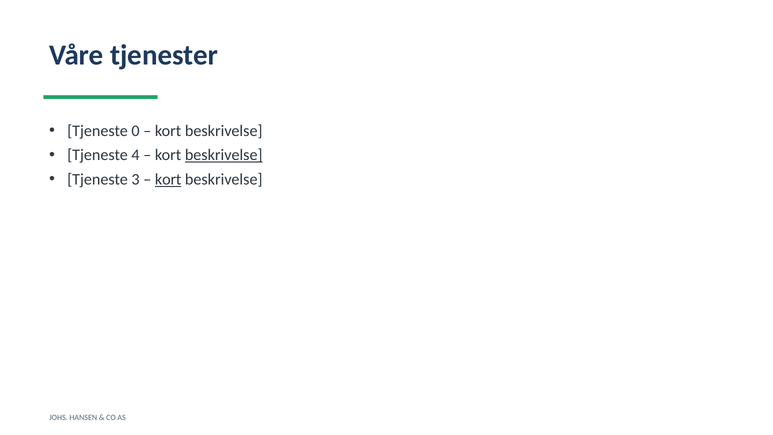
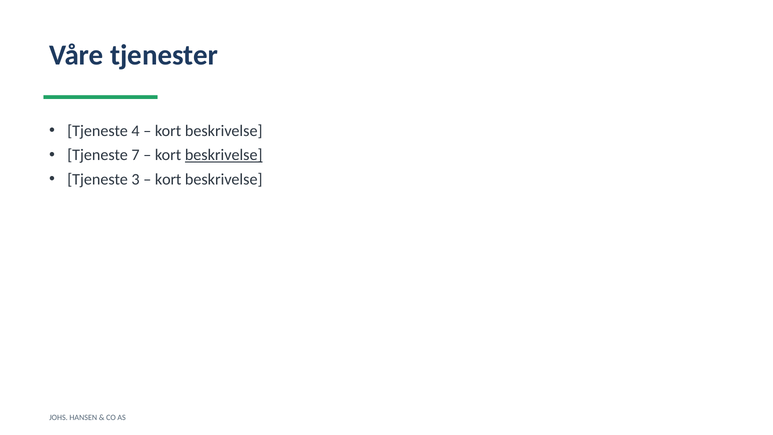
0: 0 -> 4
4: 4 -> 7
kort at (168, 179) underline: present -> none
